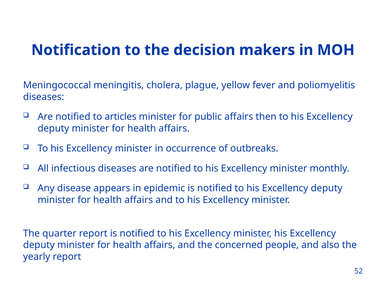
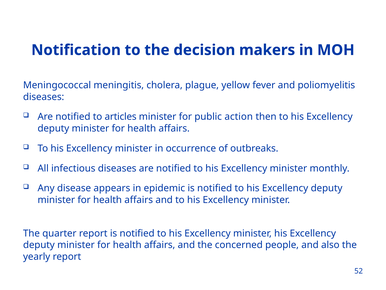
public affairs: affairs -> action
